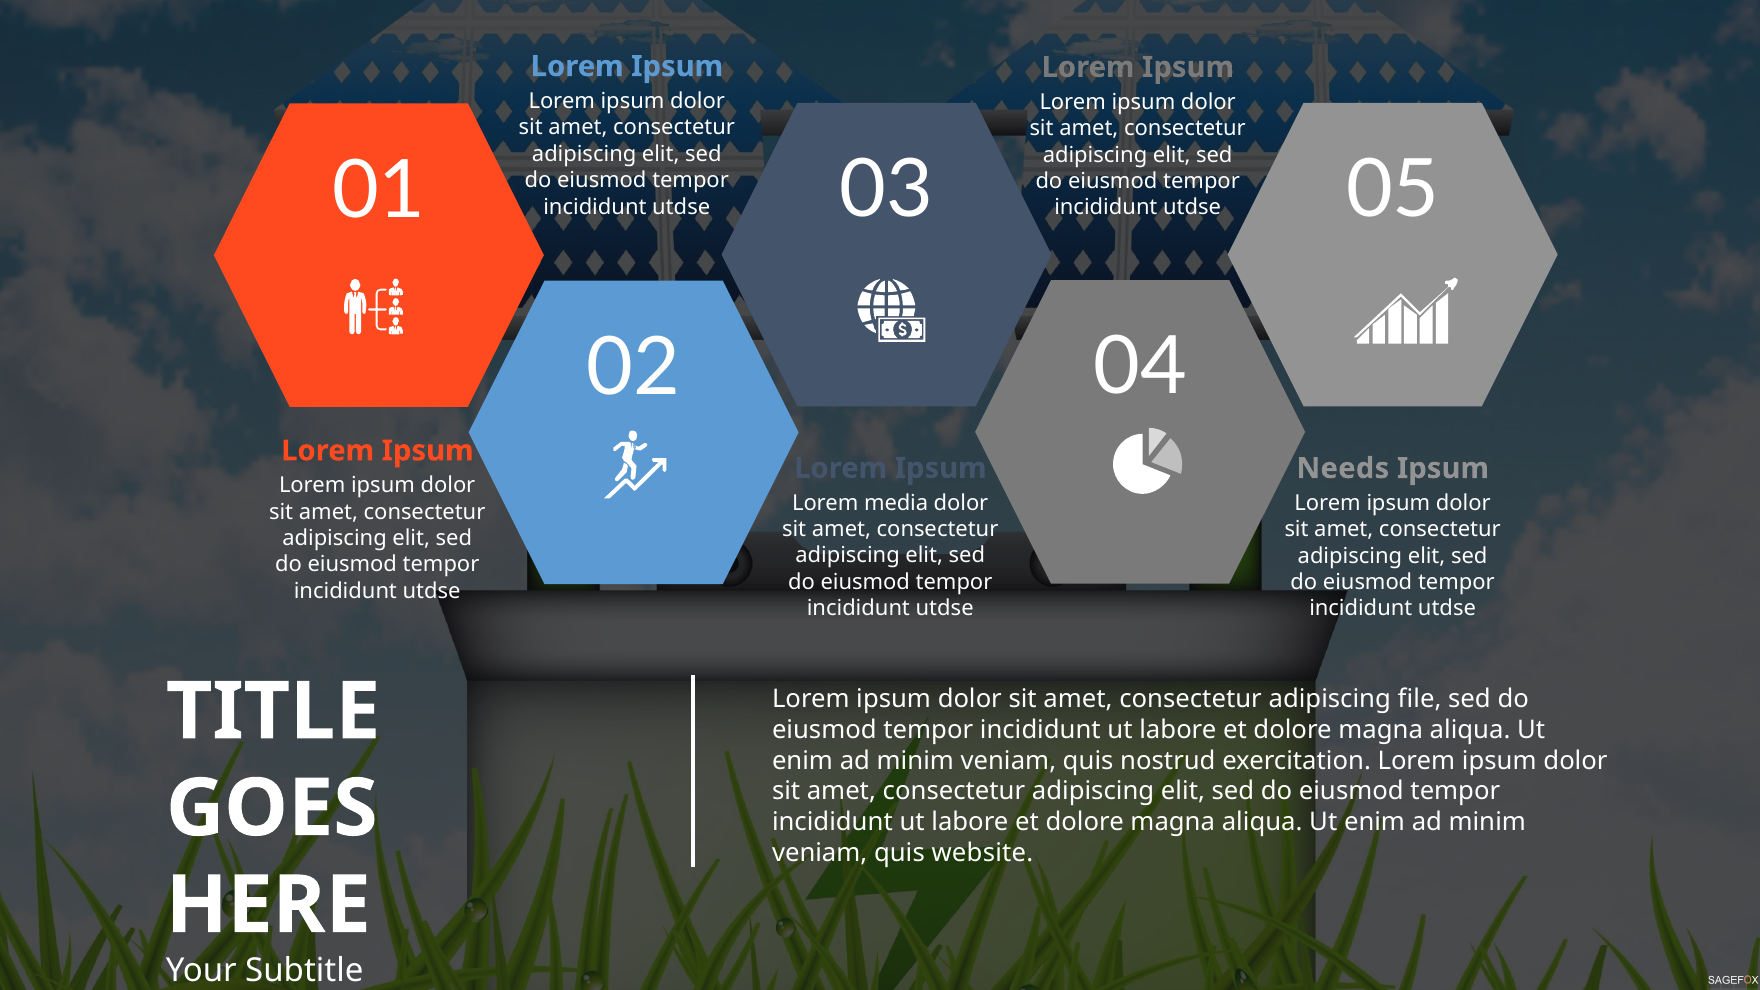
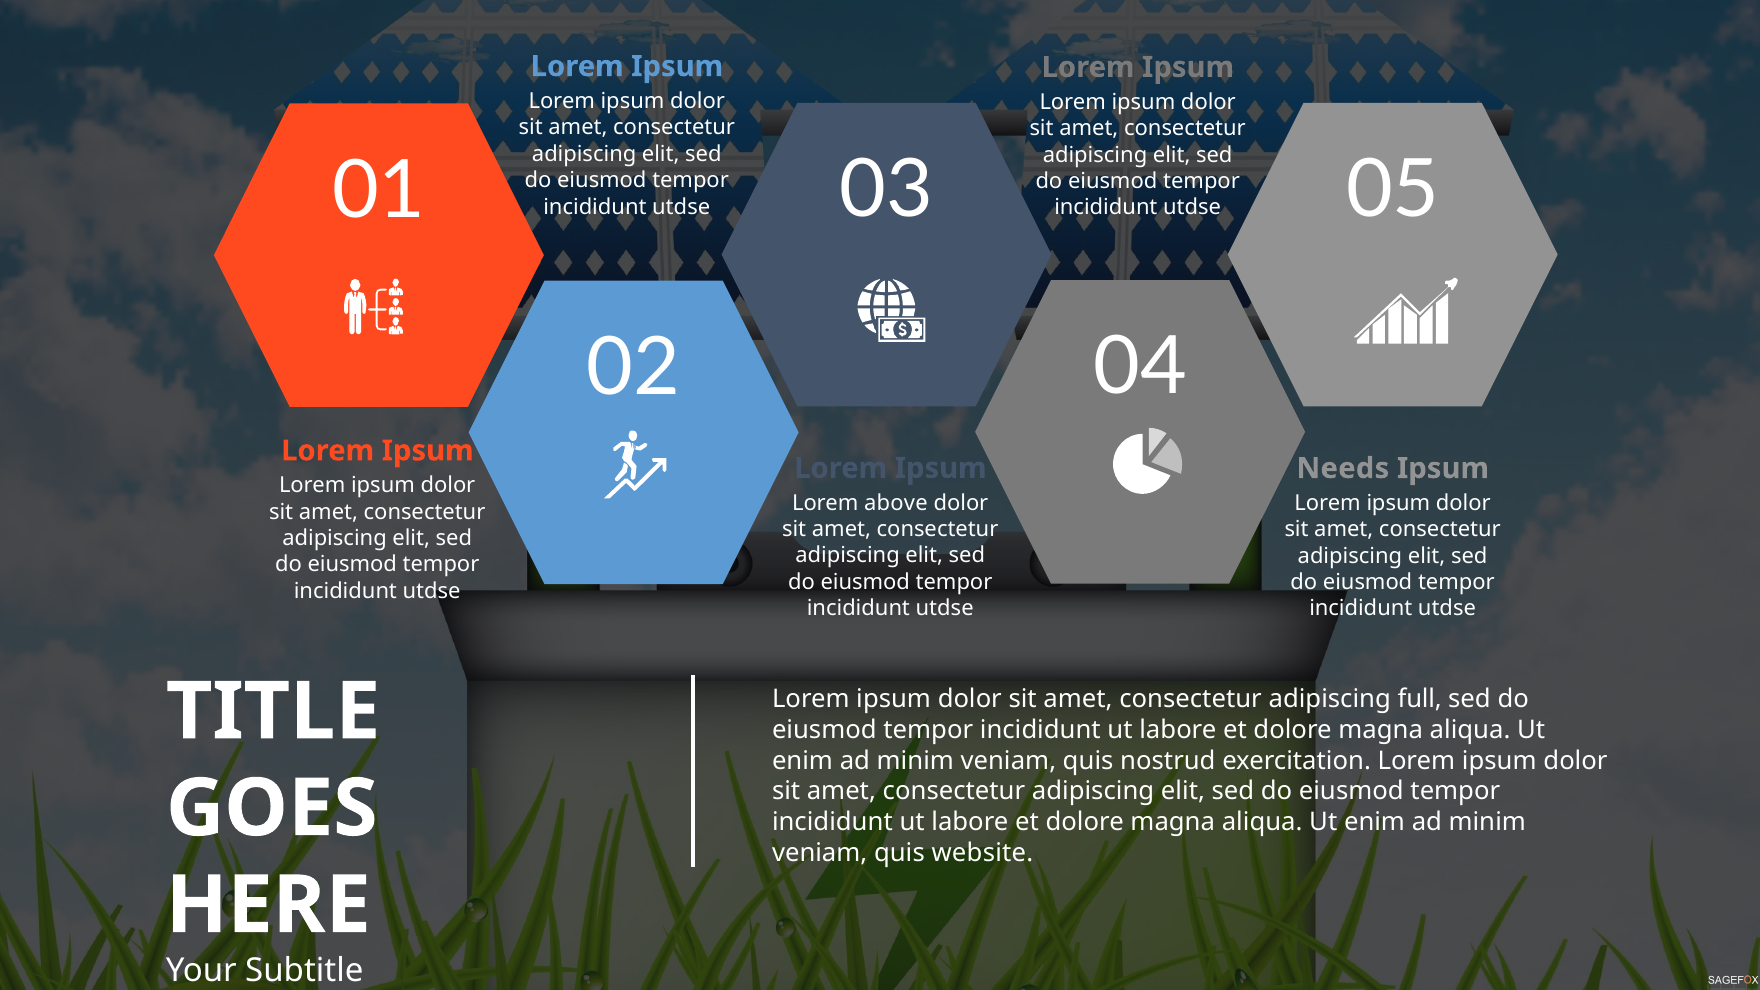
media: media -> above
file: file -> full
